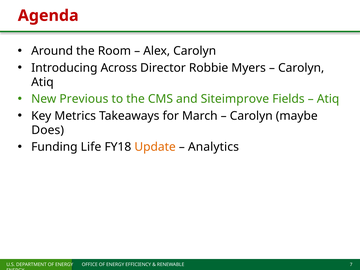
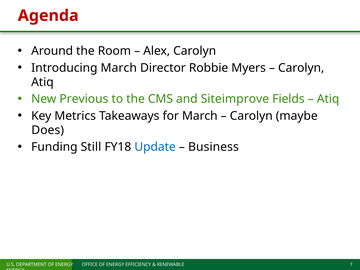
Introducing Across: Across -> March
Life: Life -> Still
Update colour: orange -> blue
Analytics: Analytics -> Business
